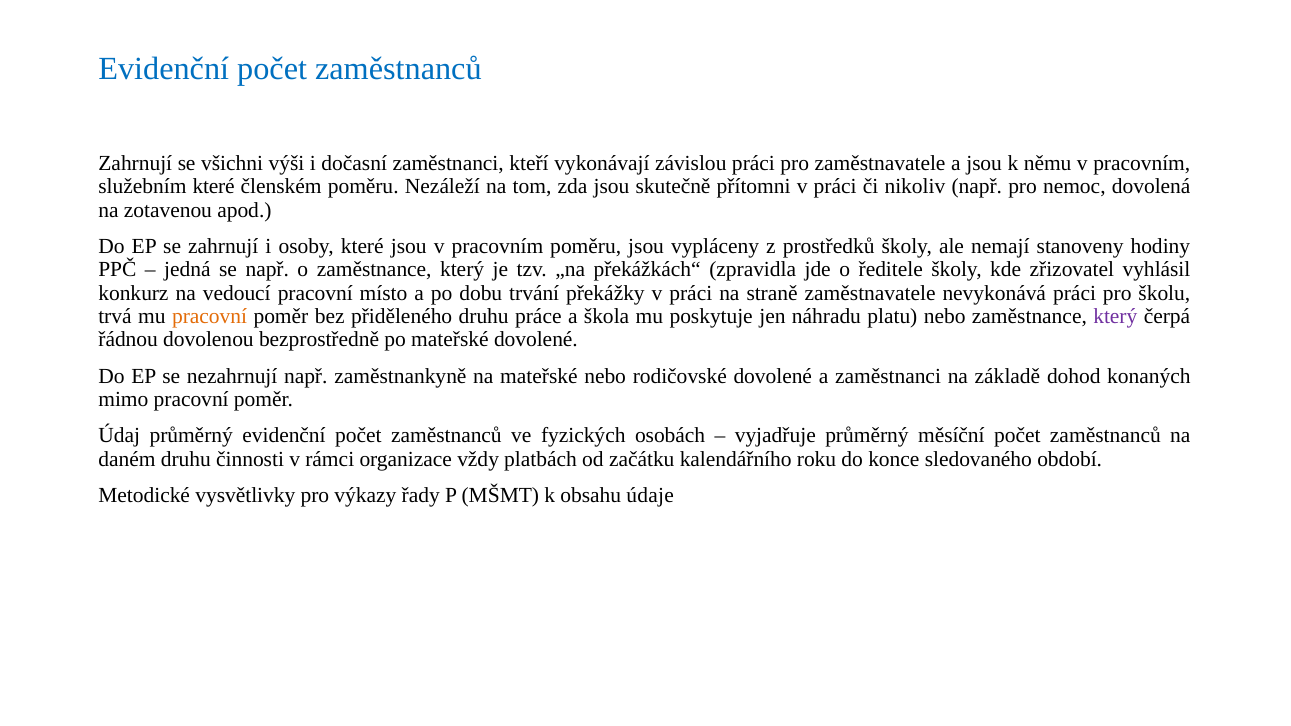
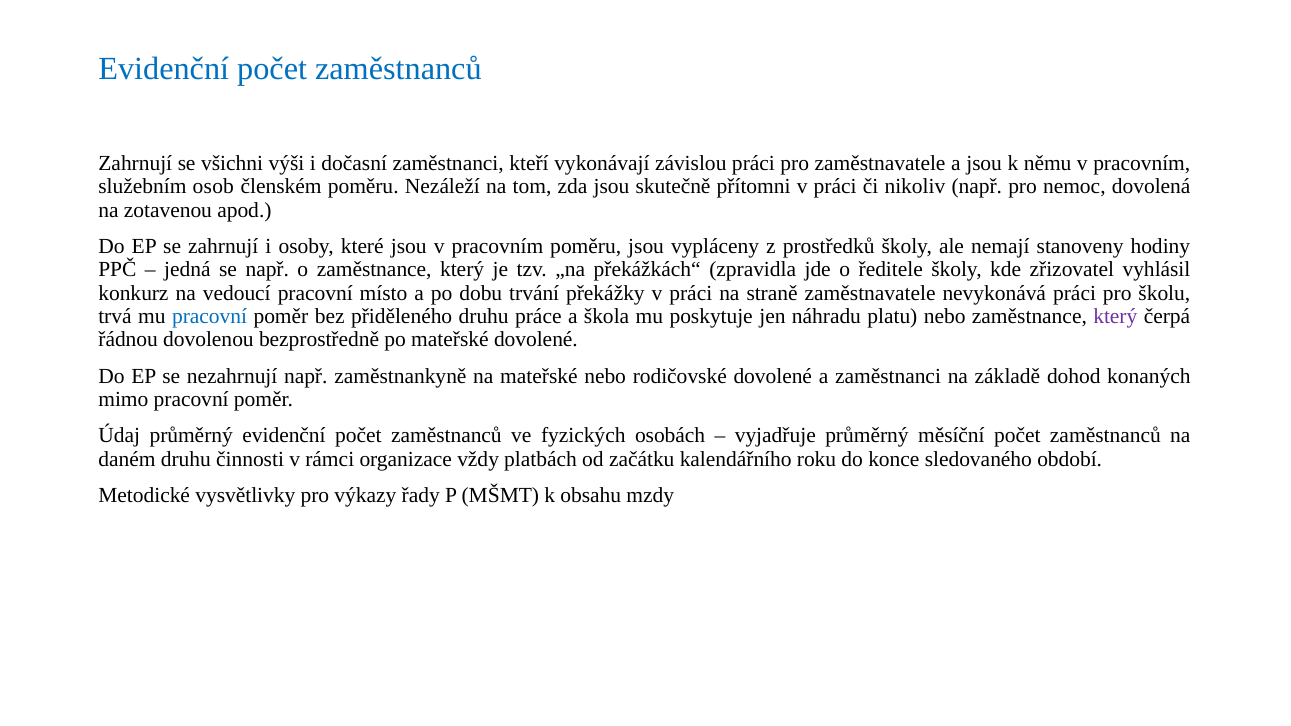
služebním které: které -> osob
pracovní at (210, 316) colour: orange -> blue
údaje: údaje -> mzdy
